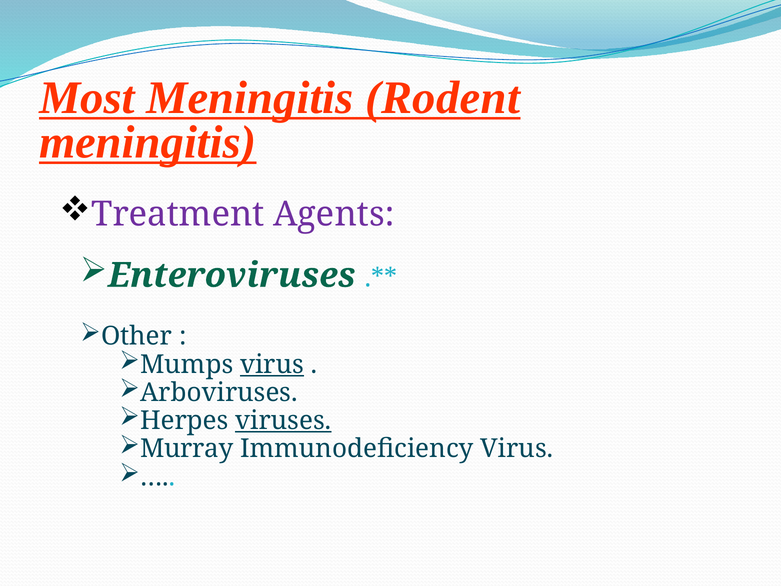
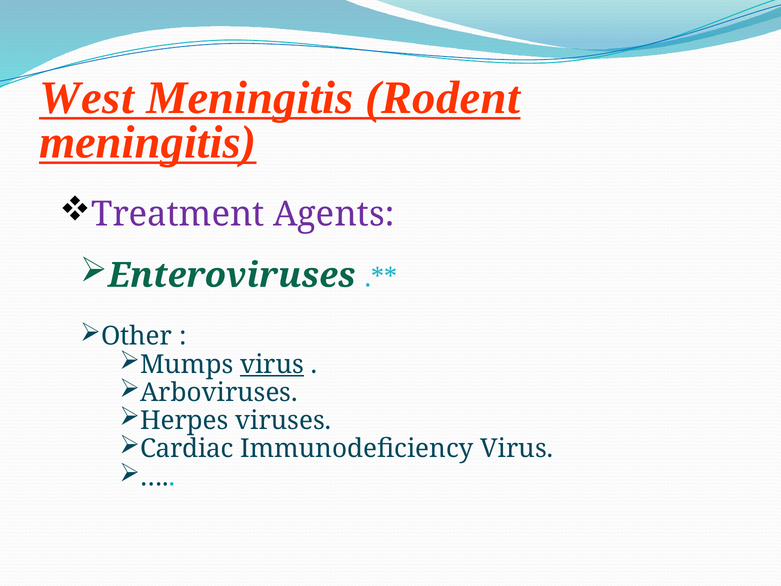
Most: Most -> West
viruses underline: present -> none
Murray: Murray -> Cardiac
